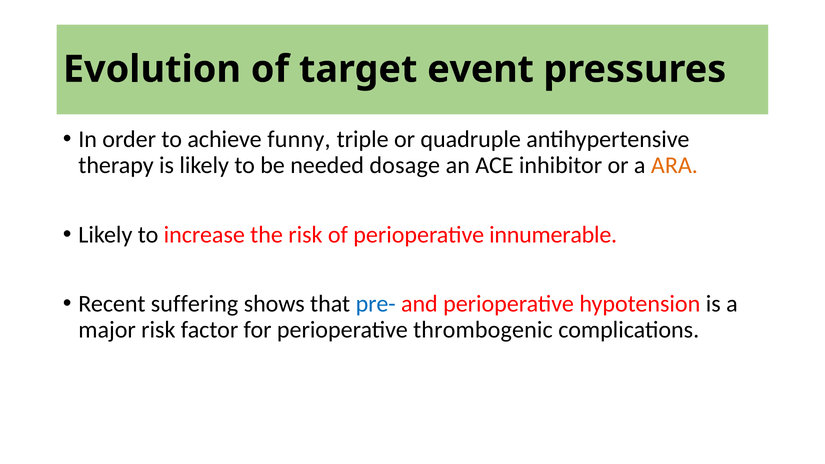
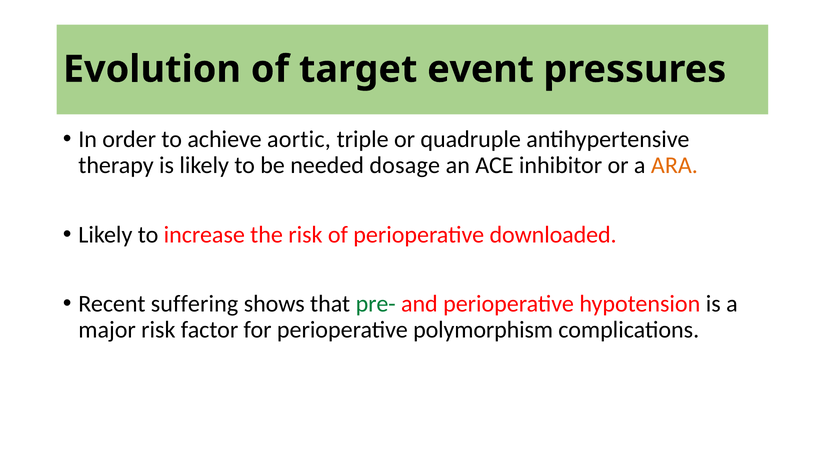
funny: funny -> aortic
innumerable: innumerable -> downloaded
pre- colour: blue -> green
thrombogenic: thrombogenic -> polymorphism
